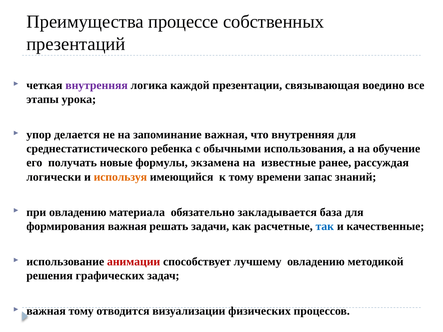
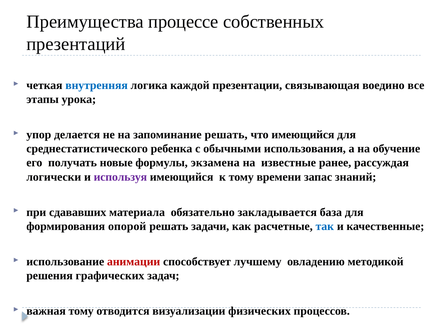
внутренняя at (97, 85) colour: purple -> blue
запоминание важная: важная -> решать
что внутренняя: внутренняя -> имеющийся
используя colour: orange -> purple
при овладению: овладению -> сдававших
формирования важная: важная -> опорой
